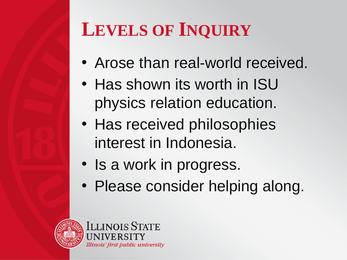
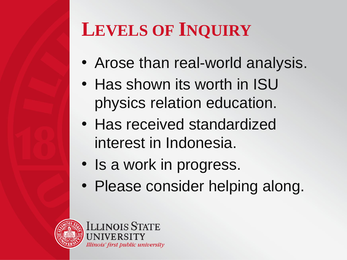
real-world received: received -> analysis
philosophies: philosophies -> standardized
